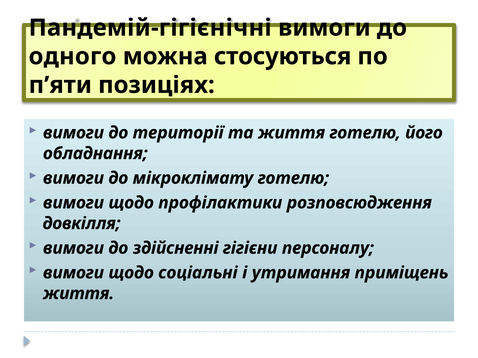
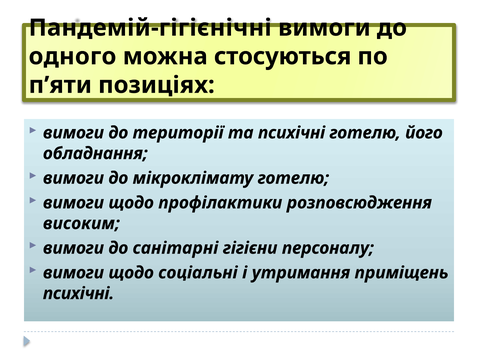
та життя: життя -> психічні
довкілля: довкілля -> високим
здійсненні: здійсненні -> санітарні
життя at (79, 294): життя -> психічні
